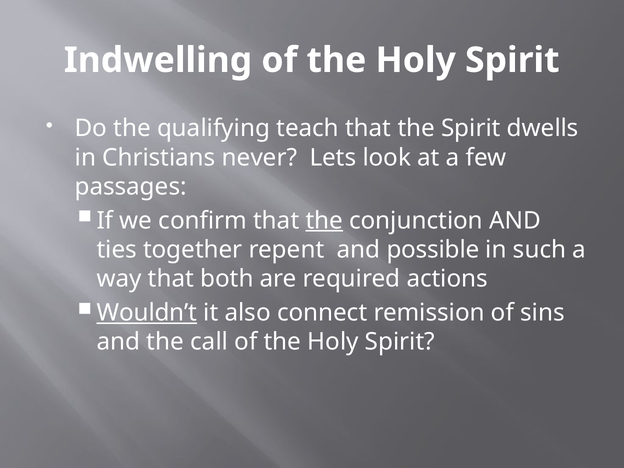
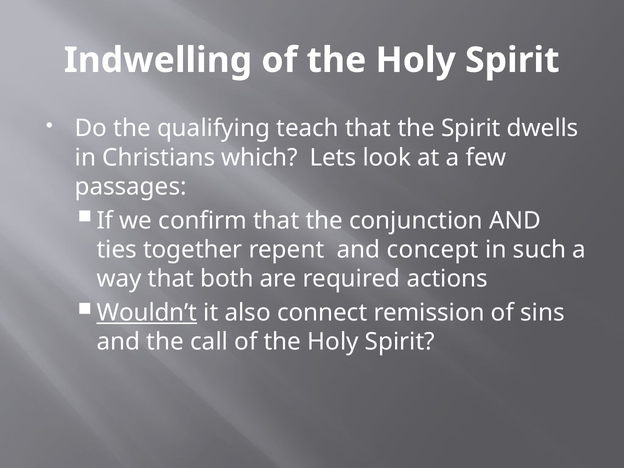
never: never -> which
the at (324, 221) underline: present -> none
possible: possible -> concept
